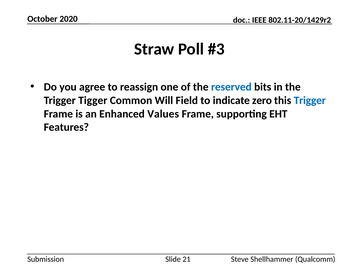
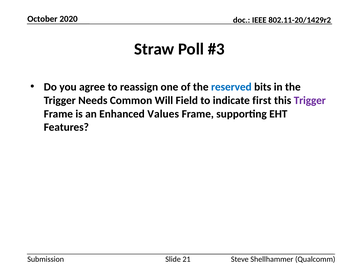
Tigger: Tigger -> Needs
zero: zero -> first
Trigger at (310, 100) colour: blue -> purple
